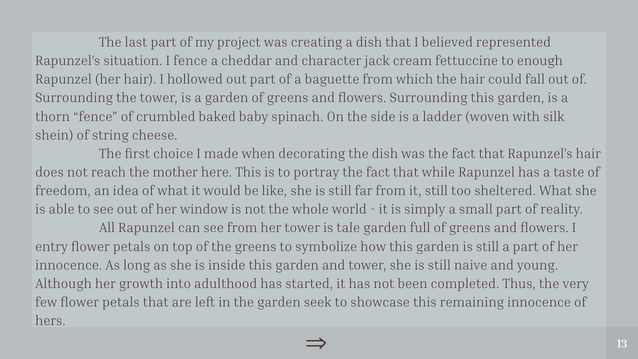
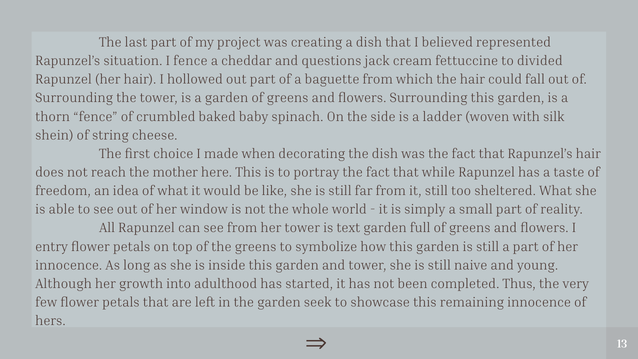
character: character -> questions
enough: enough -> divided
tale: tale -> text
